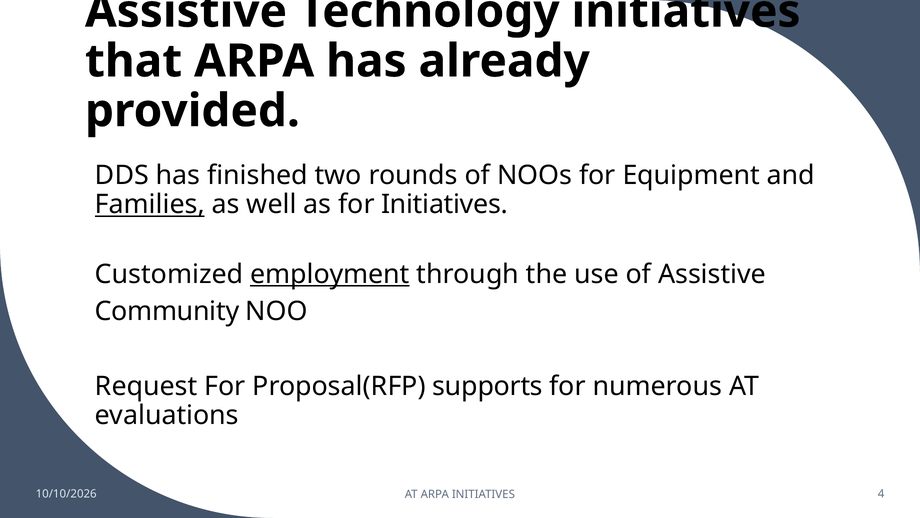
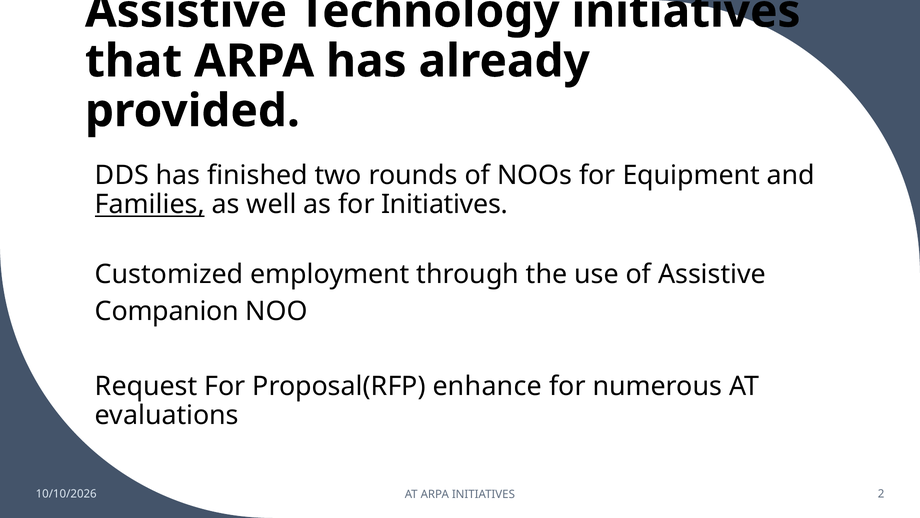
employment underline: present -> none
Community: Community -> Companion
supports: supports -> enhance
4: 4 -> 2
